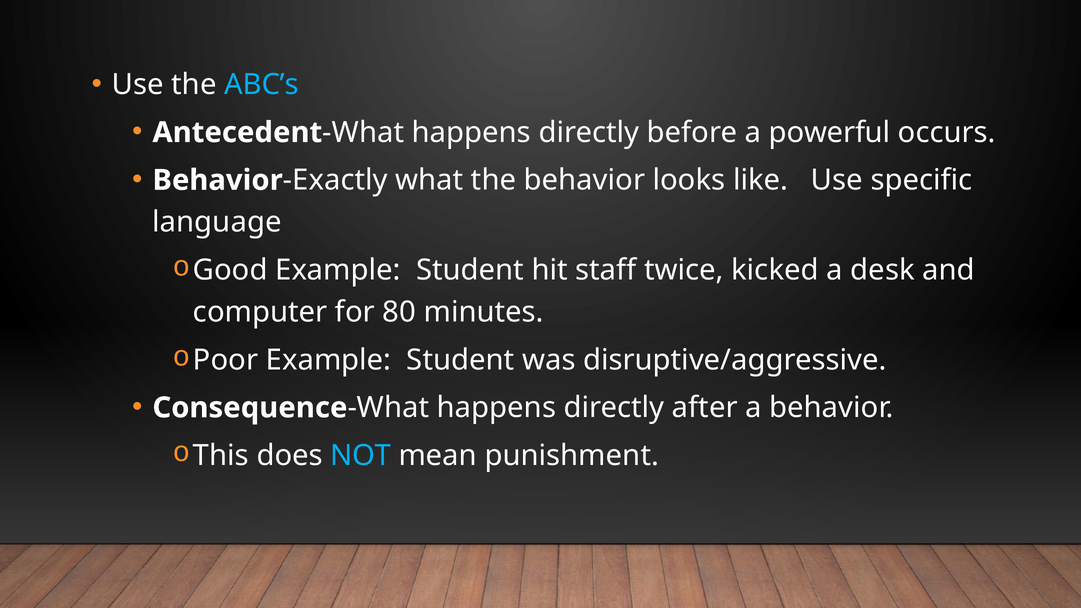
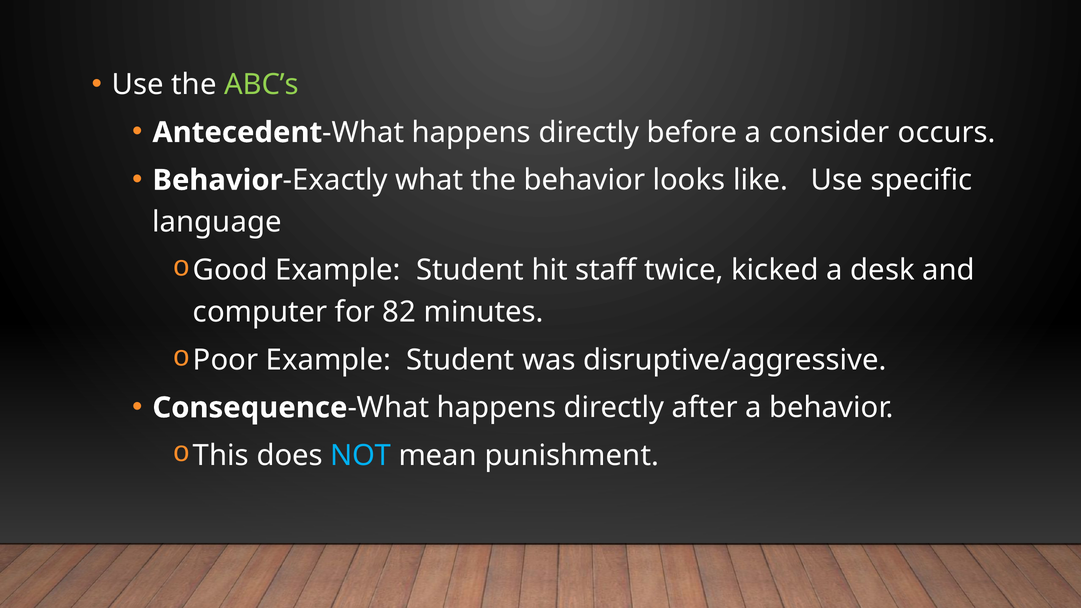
ABC’s colour: light blue -> light green
powerful: powerful -> consider
80: 80 -> 82
